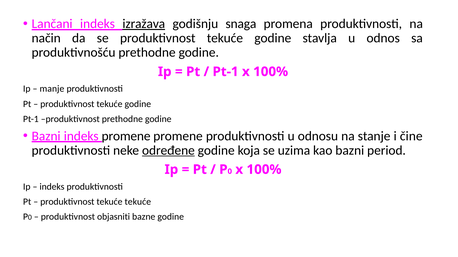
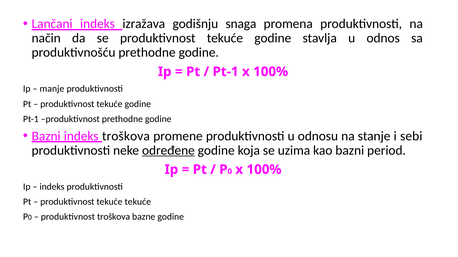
izražava underline: present -> none
indeks promene: promene -> troškova
čine: čine -> sebi
produktivnost objasniti: objasniti -> troškova
